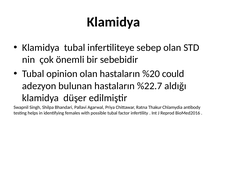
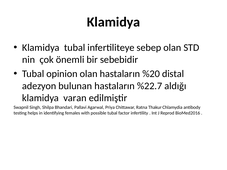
could: could -> distal
düşer: düşer -> varan
